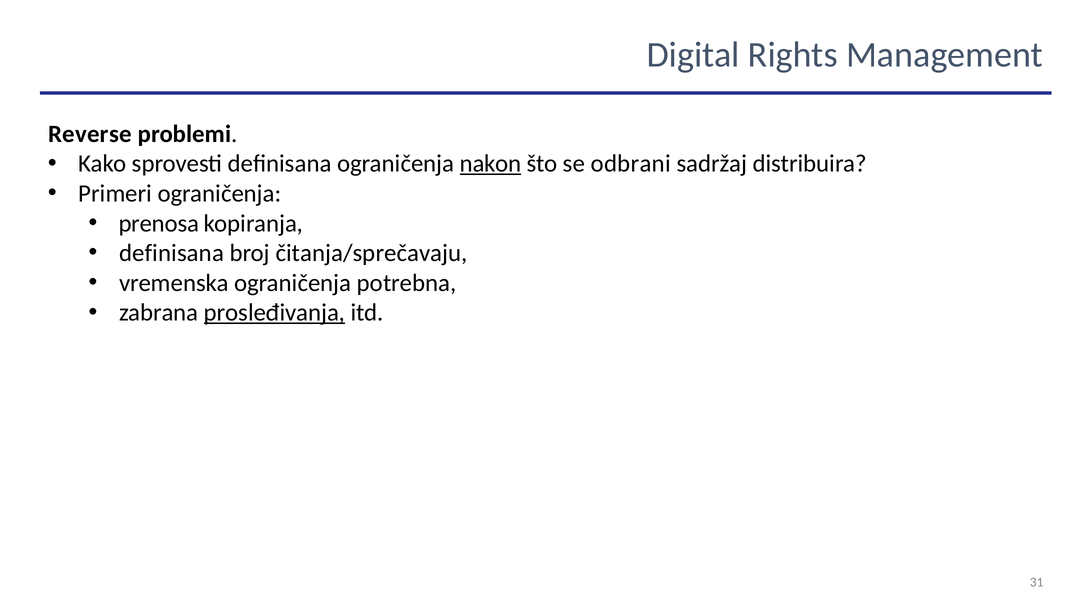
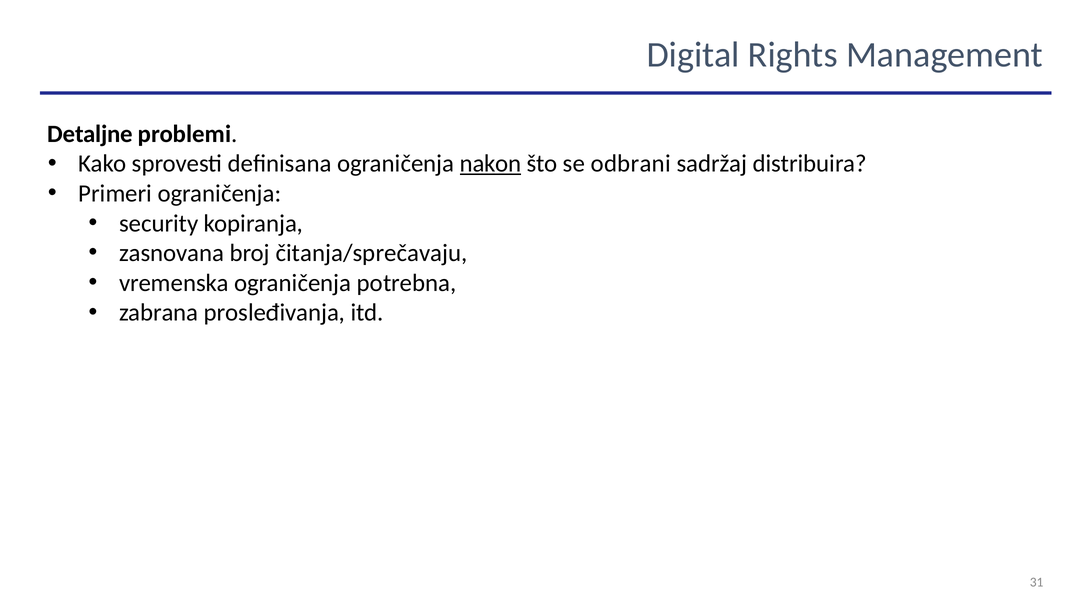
Reverse: Reverse -> Detaljne
prenosa: prenosa -> security
definisana at (172, 253): definisana -> zasnovana
prosleđivanja underline: present -> none
